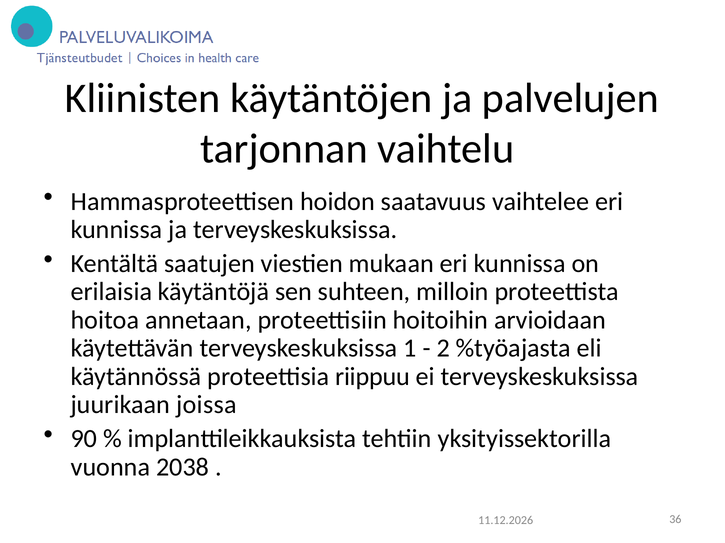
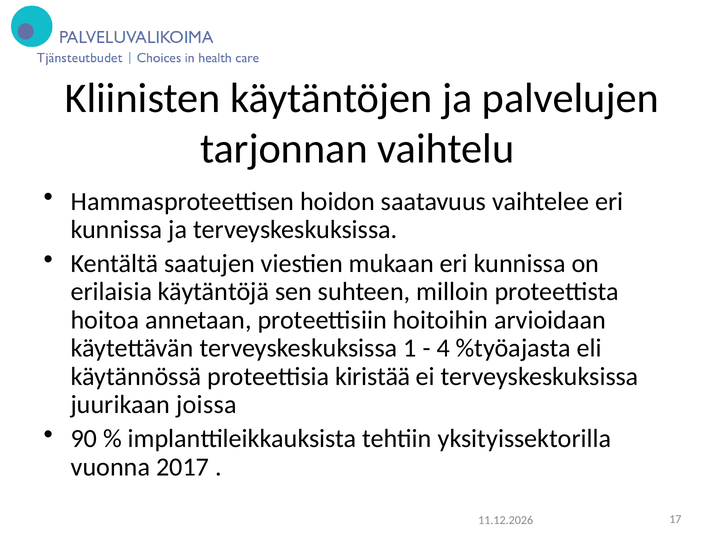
2: 2 -> 4
riippuu: riippuu -> kiristää
2038: 2038 -> 2017
36: 36 -> 17
